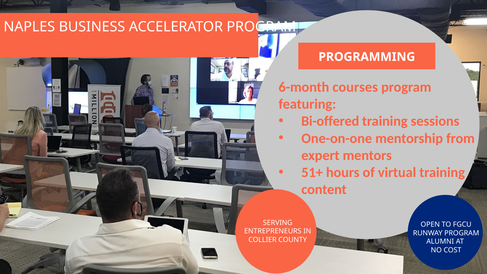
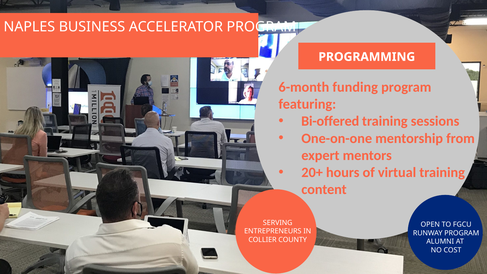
courses: courses -> funding
51+: 51+ -> 20+
